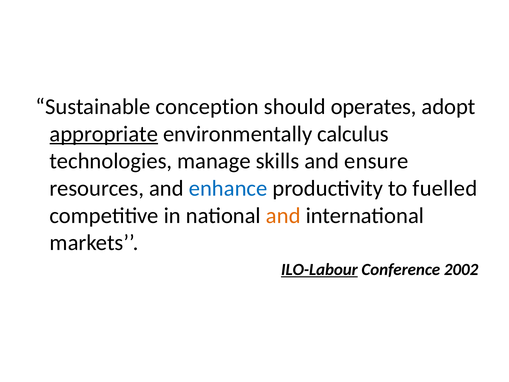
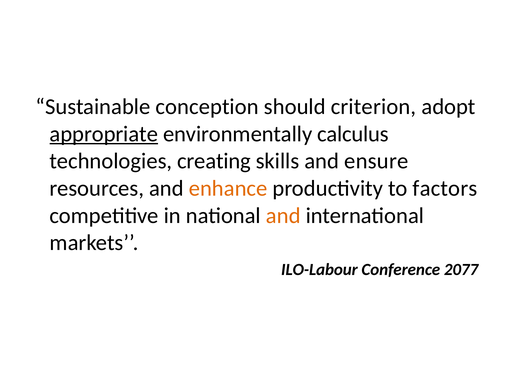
operates: operates -> criterion
manage: manage -> creating
enhance colour: blue -> orange
fuelled: fuelled -> factors
ILO-Labour underline: present -> none
2002: 2002 -> 2077
